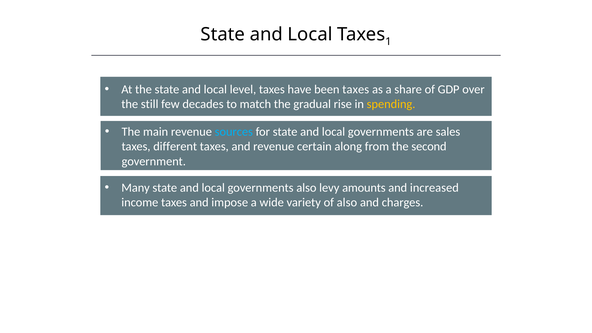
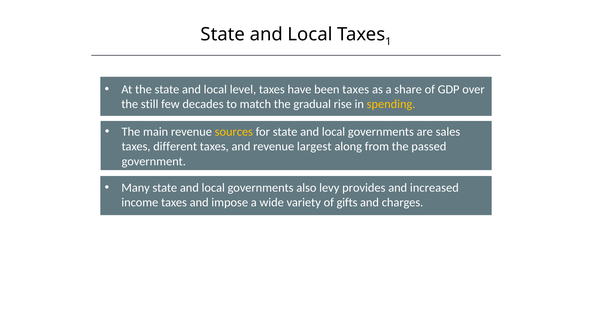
sources colour: light blue -> yellow
certain: certain -> largest
second: second -> passed
amounts: amounts -> provides
of also: also -> gifts
